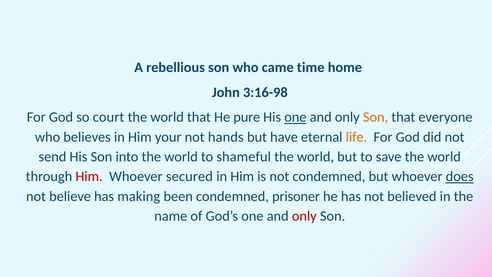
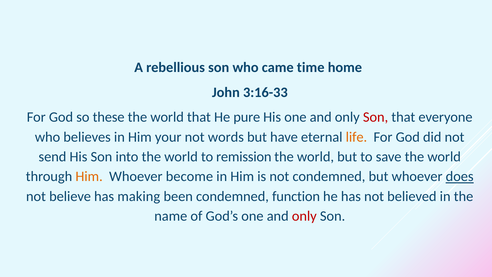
3:16-98: 3:16-98 -> 3:16-33
court: court -> these
one at (295, 117) underline: present -> none
Son at (376, 117) colour: orange -> red
hands: hands -> words
shameful: shameful -> remission
Him at (89, 176) colour: red -> orange
secured: secured -> become
prisoner: prisoner -> function
